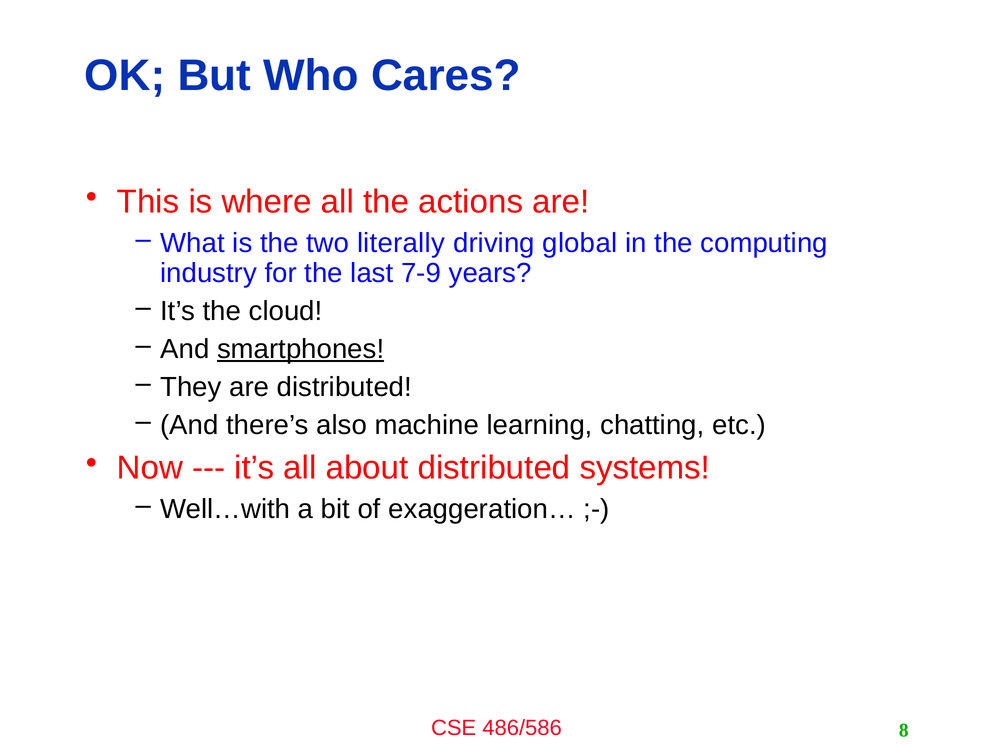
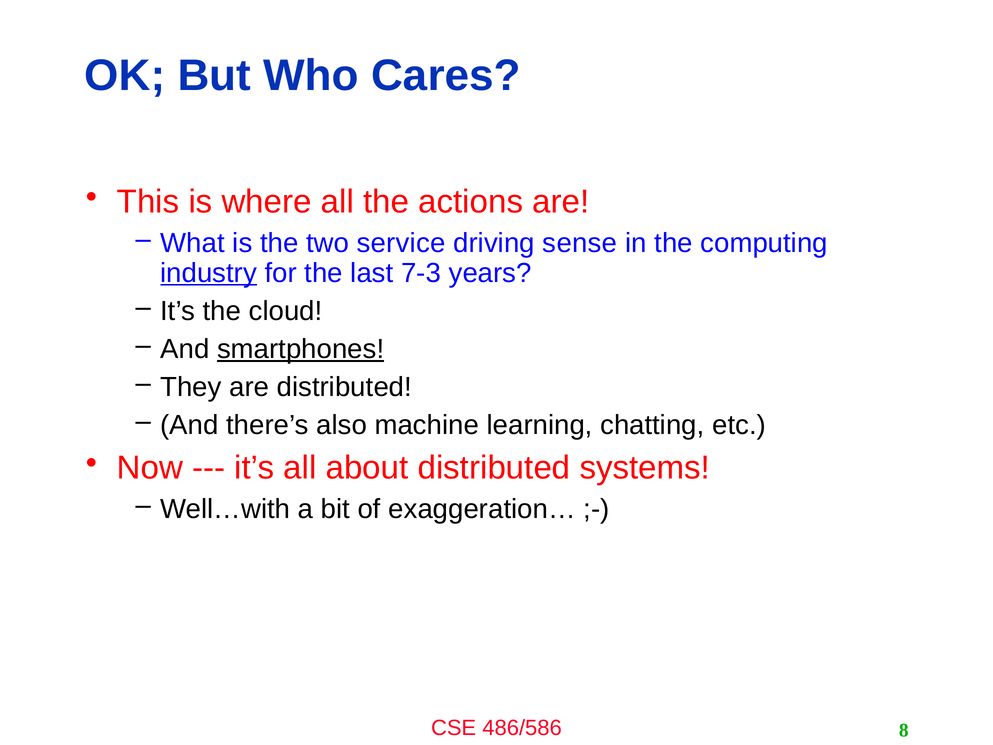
literally: literally -> service
global: global -> sense
industry underline: none -> present
7-9: 7-9 -> 7-3
